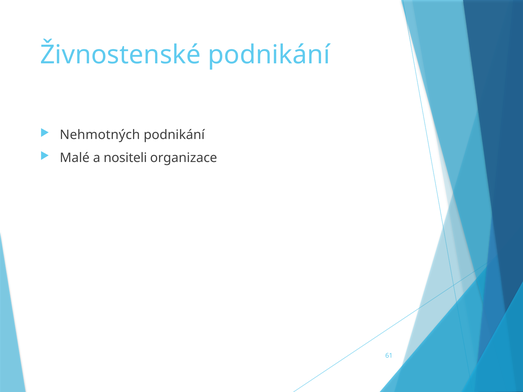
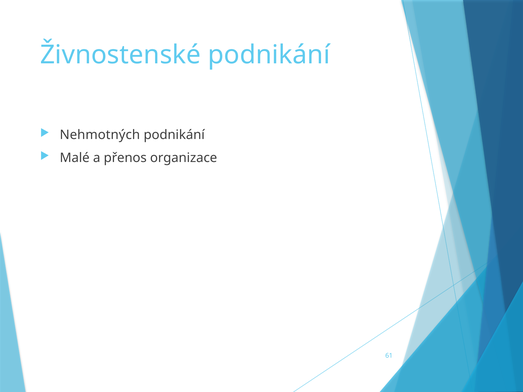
nositeli: nositeli -> přenos
